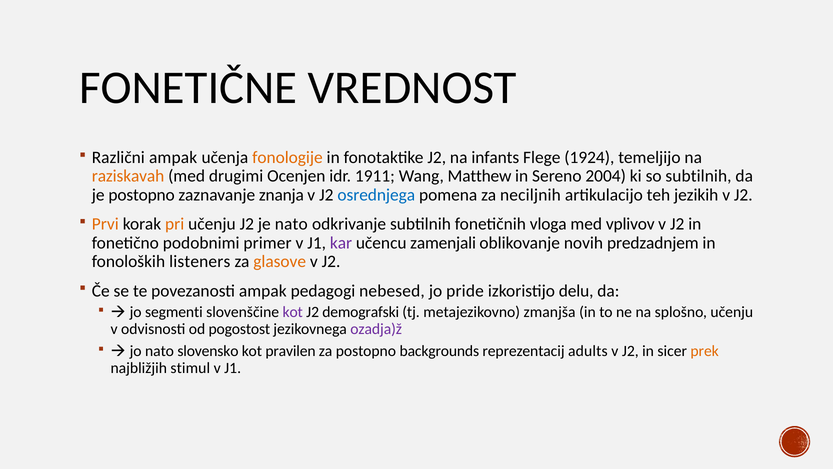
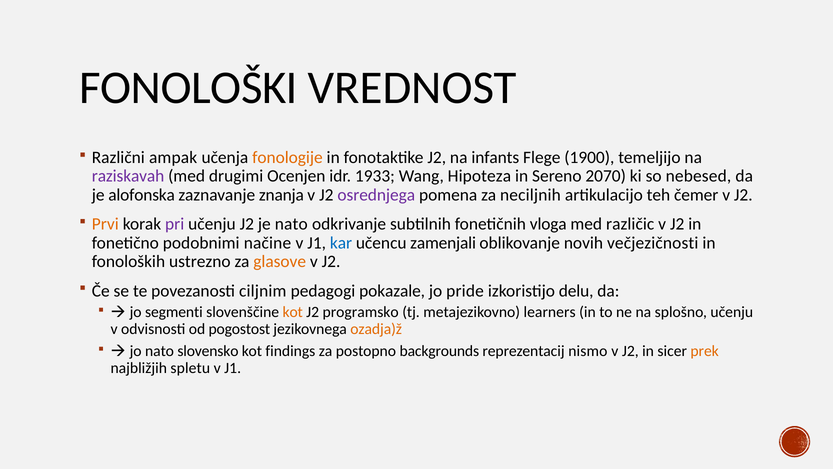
FONETIČNE: FONETIČNE -> FONOLOŠKI
1924: 1924 -> 1900
raziskavah colour: orange -> purple
1911: 1911 -> 1933
Matthew: Matthew -> Hipoteza
2004: 2004 -> 2070
so subtilnih: subtilnih -> nebesed
je postopno: postopno -> alofonska
osrednjega colour: blue -> purple
jezikih: jezikih -> čemer
pri colour: orange -> purple
vplivov: vplivov -> različic
primer: primer -> načine
kar colour: purple -> blue
predzadnjem: predzadnjem -> večjezičnosti
listeners: listeners -> ustrezno
povezanosti ampak: ampak -> ciljnim
nebesed: nebesed -> pokazale
kot at (293, 312) colour: purple -> orange
demografski: demografski -> programsko
zmanjša: zmanjša -> learners
ozadja)ž colour: purple -> orange
pravilen: pravilen -> findings
adults: adults -> nismo
stimul: stimul -> spletu
